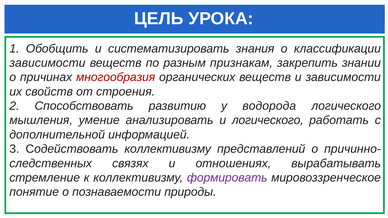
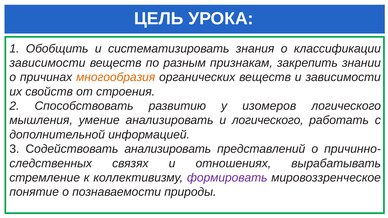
многообразия colour: red -> orange
водорода: водорода -> изомеров
Содействовать коллективизму: коллективизму -> анализировать
